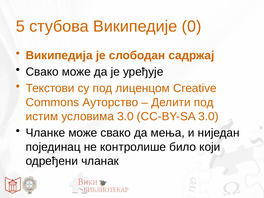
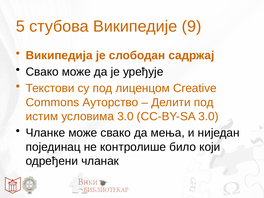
0: 0 -> 9
